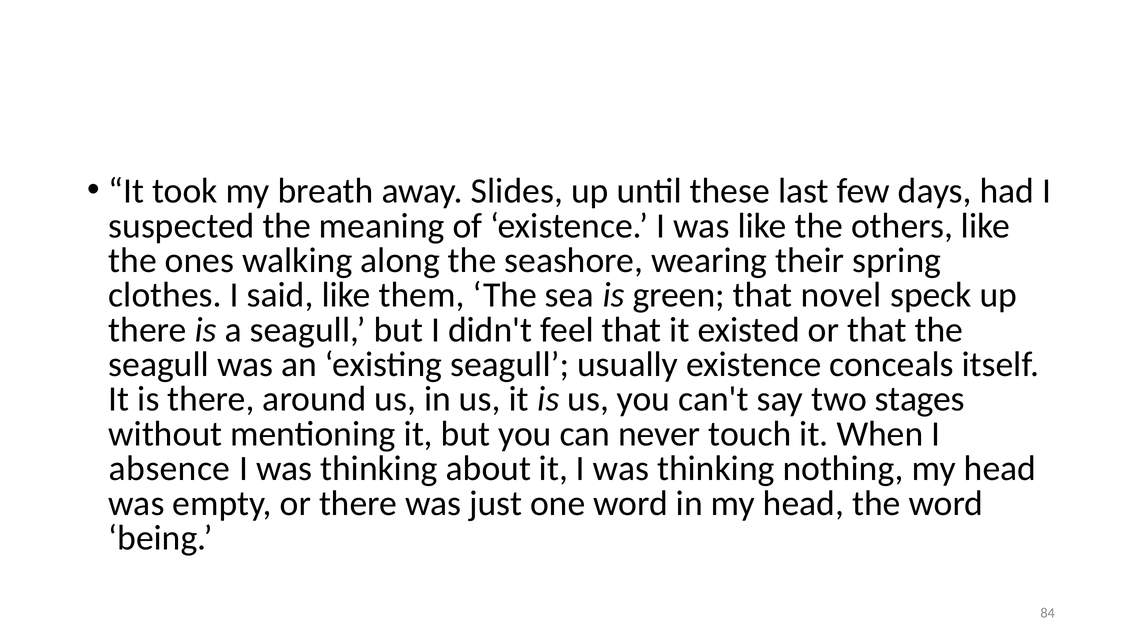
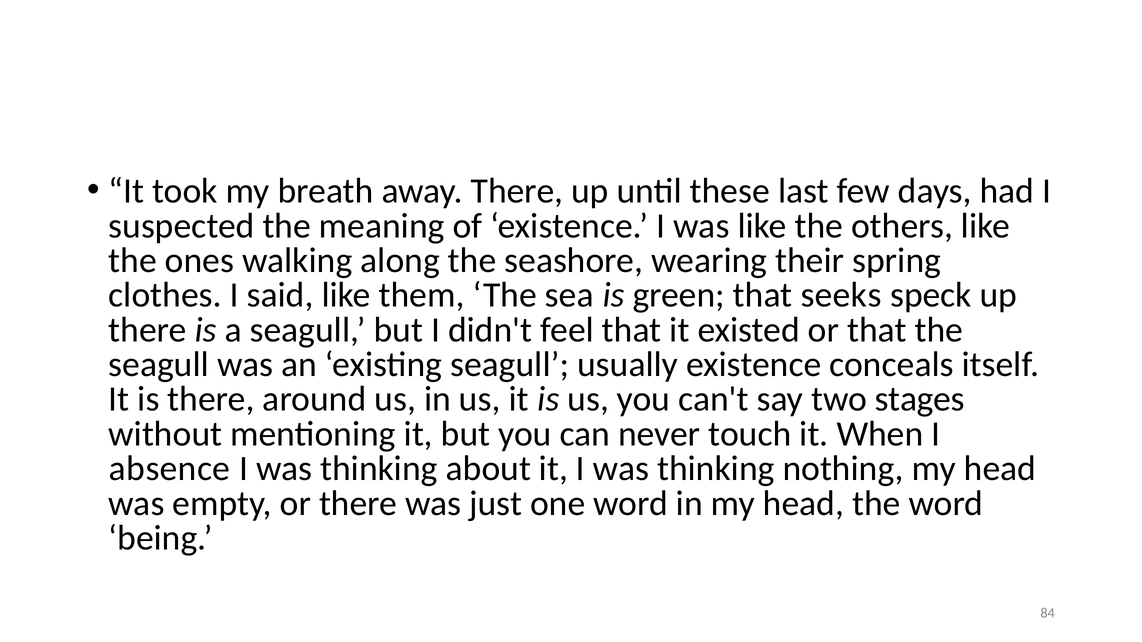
away Slides: Slides -> There
novel: novel -> seeks
